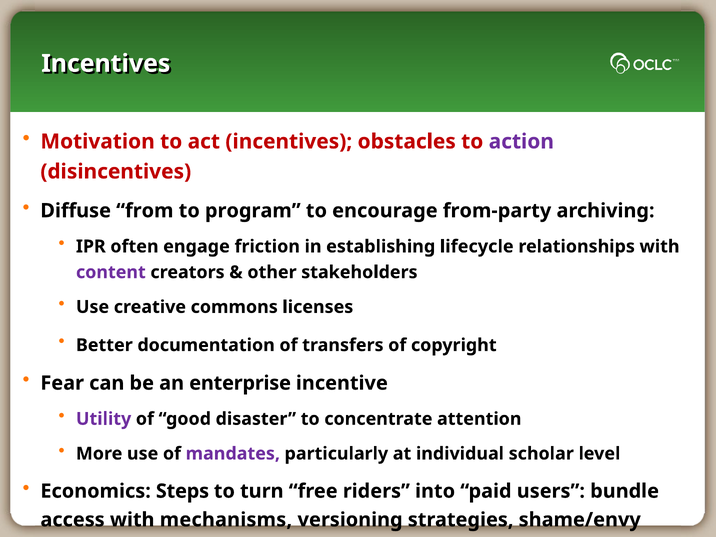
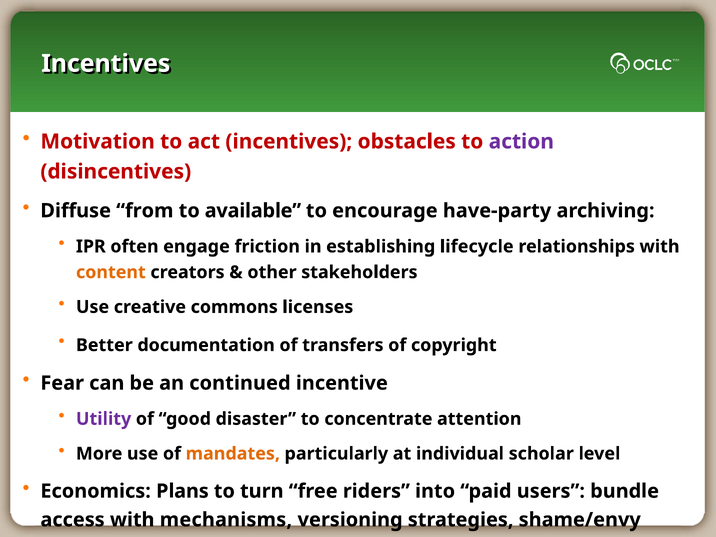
program: program -> available
from-party: from-party -> have-party
content colour: purple -> orange
enterprise: enterprise -> continued
mandates colour: purple -> orange
Steps: Steps -> Plans
